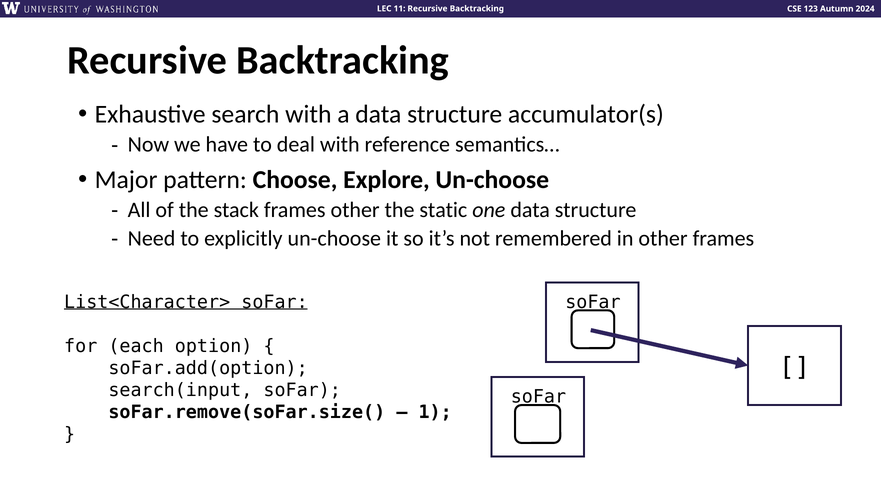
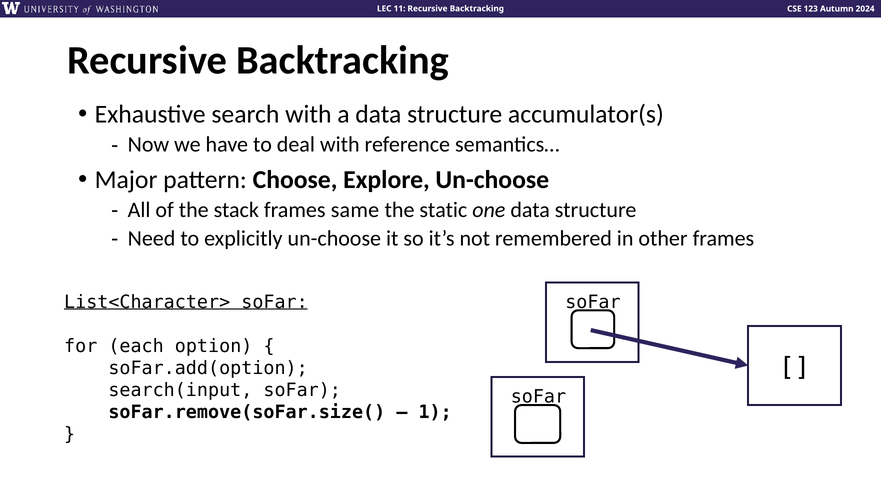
frames other: other -> same
